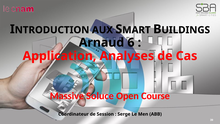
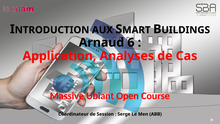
Soluce: Soluce -> Ubiant
